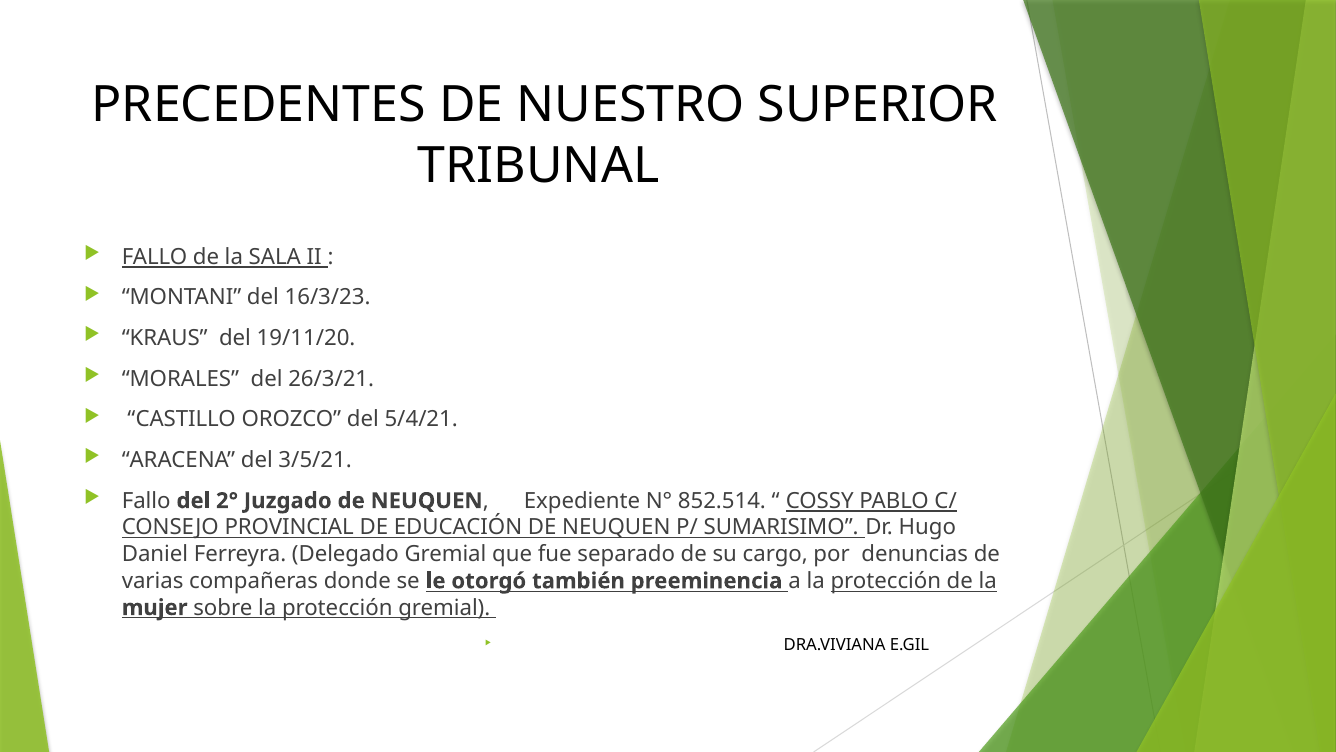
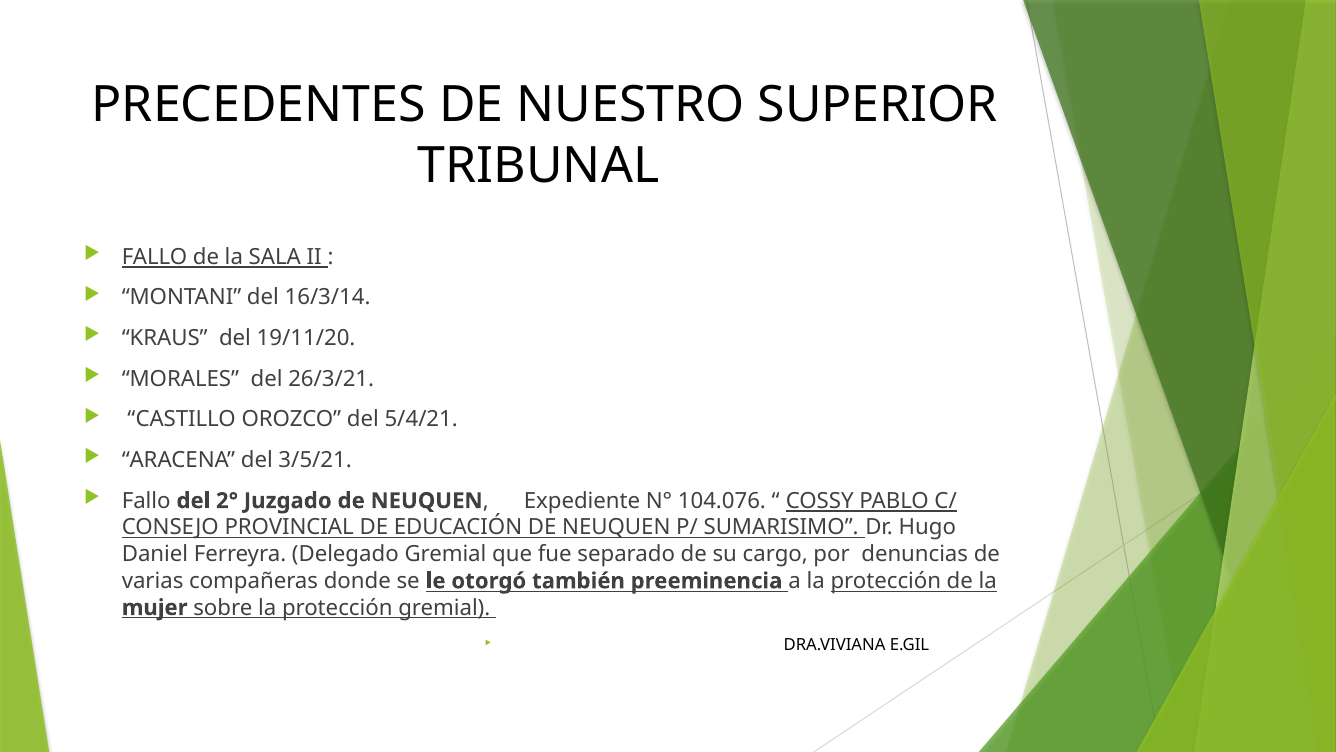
16/3/23: 16/3/23 -> 16/3/14
852.514: 852.514 -> 104.076
